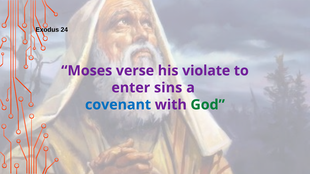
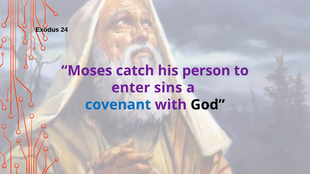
verse: verse -> catch
violate: violate -> person
God colour: green -> black
